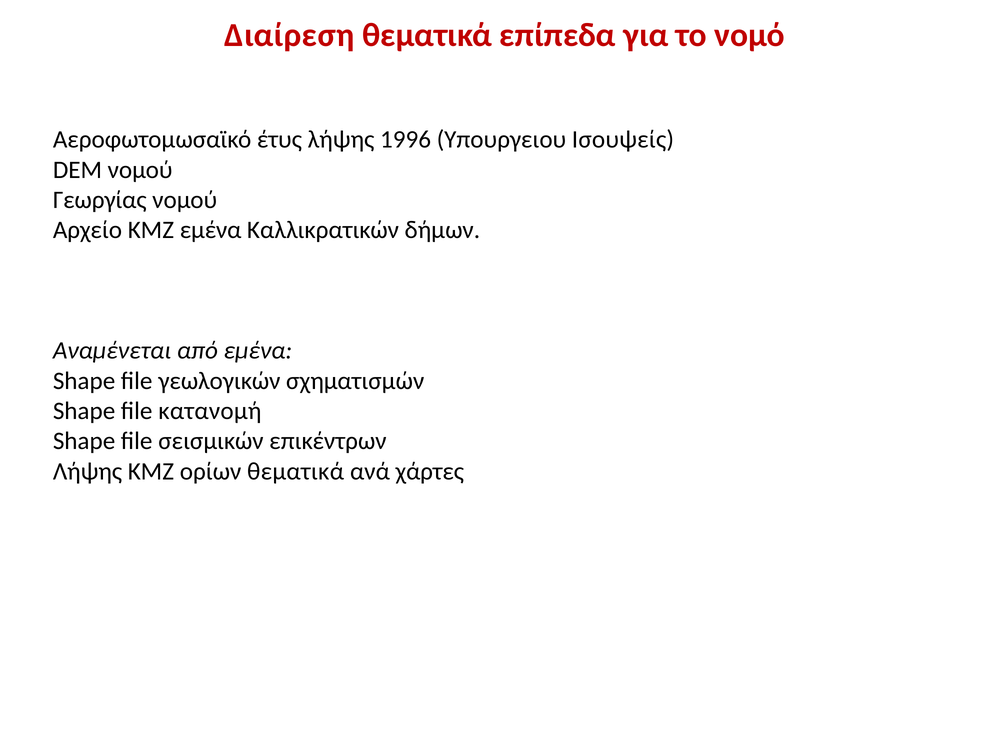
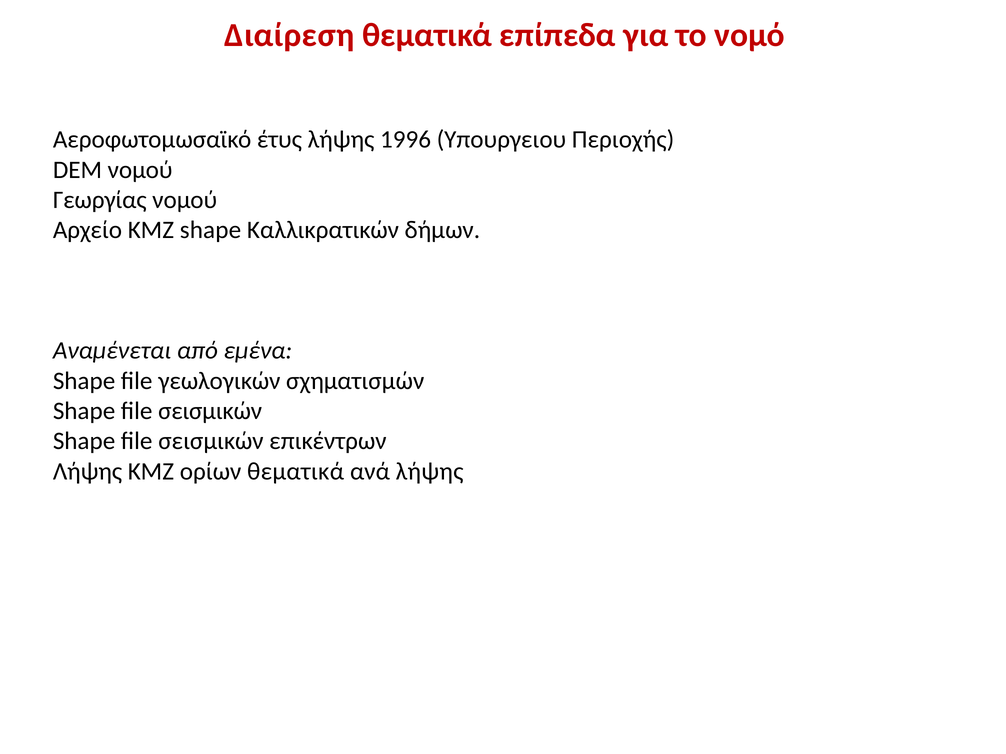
Ισουψείς: Ισουψείς -> Περιοχής
KMZ εμένα: εμένα -> shape
κατανομή at (210, 411): κατανομή -> σεισμικών
ανά χάρτες: χάρτες -> λήψης
